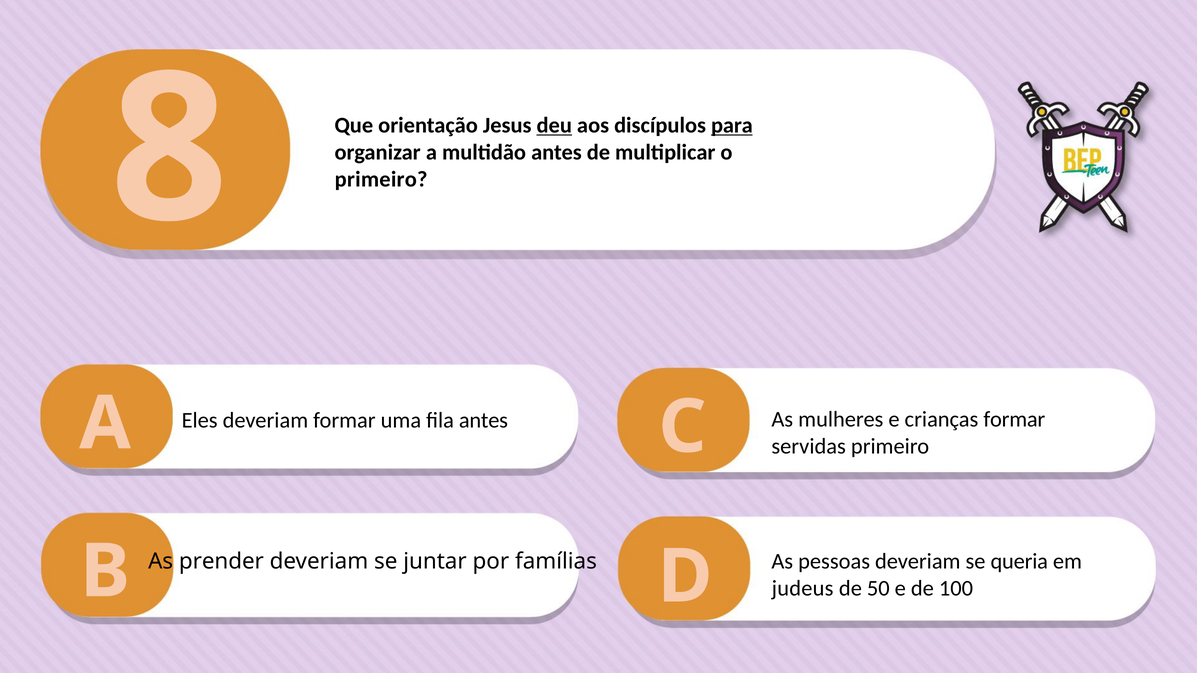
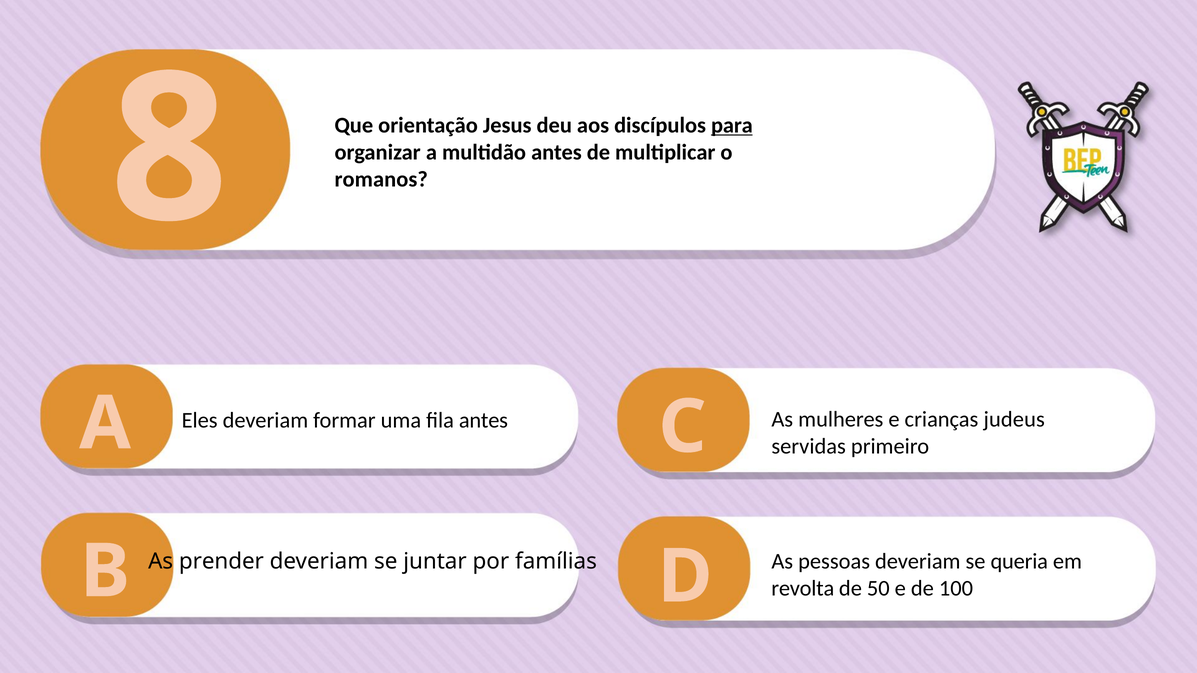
deu underline: present -> none
primeiro at (381, 179): primeiro -> romanos
crianças formar: formar -> judeus
judeus: judeus -> revolta
